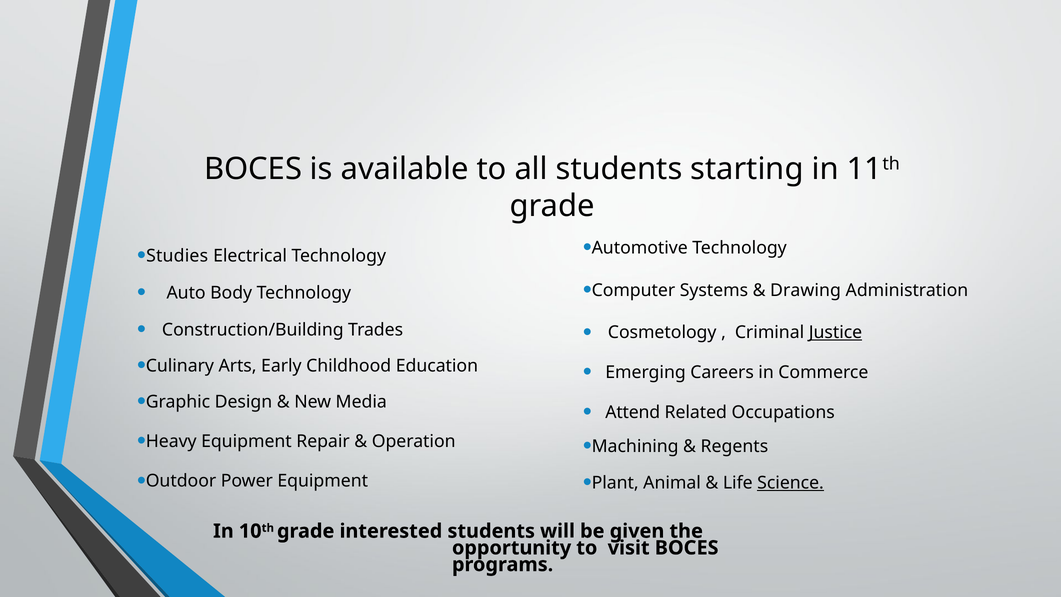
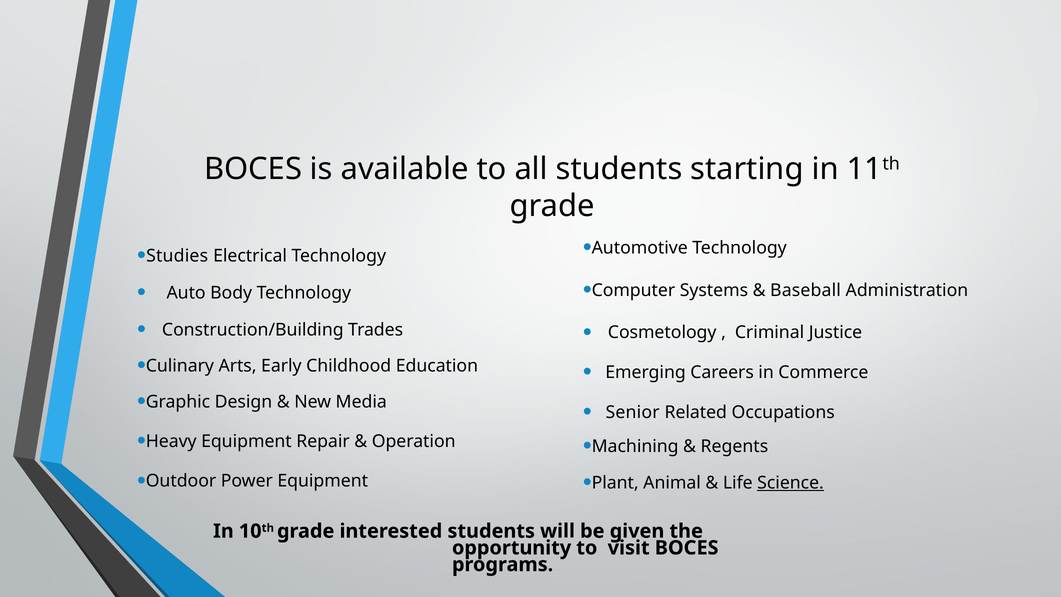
Drawing: Drawing -> Baseball
Justice underline: present -> none
Attend: Attend -> Senior
